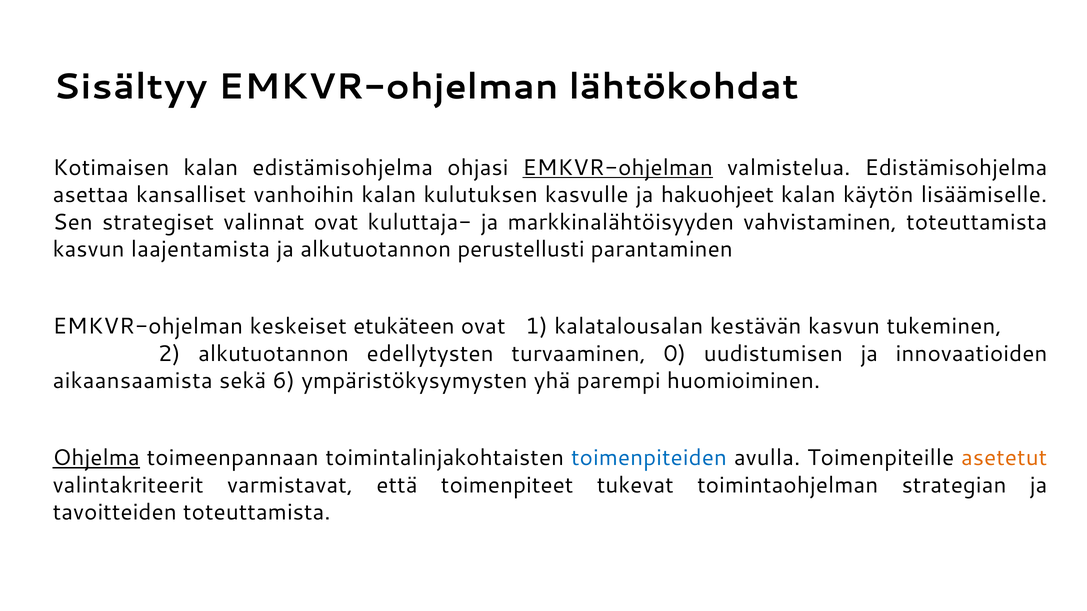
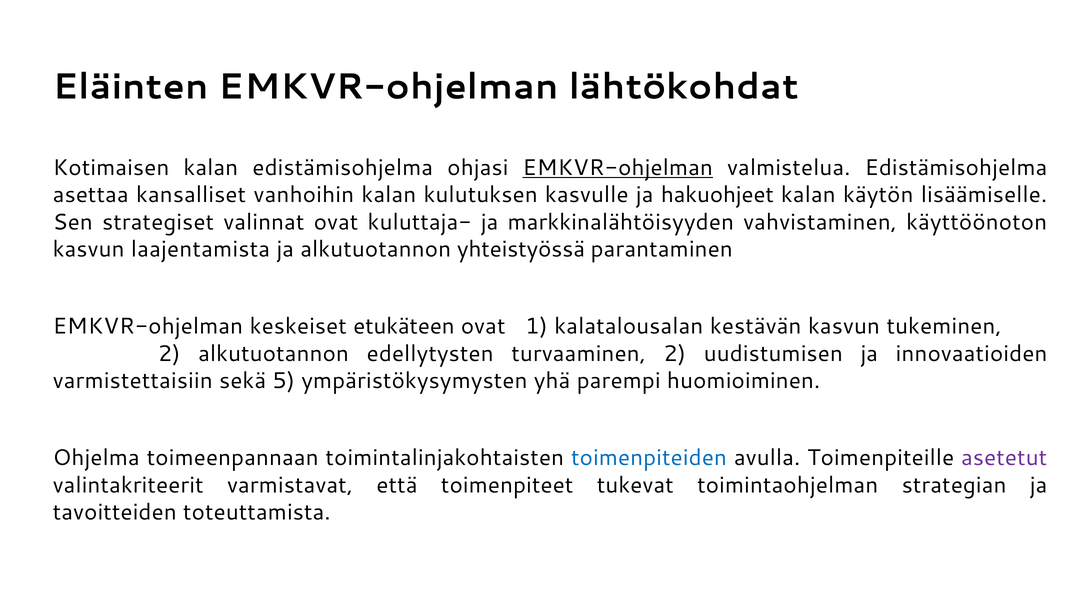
Sisältyy: Sisältyy -> Eläinten
vahvistaminen toteuttamista: toteuttamista -> käyttöönoton
perustellusti: perustellusti -> yhteistyössä
turvaaminen 0: 0 -> 2
aikaansaamista: aikaansaamista -> varmistettaisiin
6: 6 -> 5
Ohjelma underline: present -> none
asetetut colour: orange -> purple
